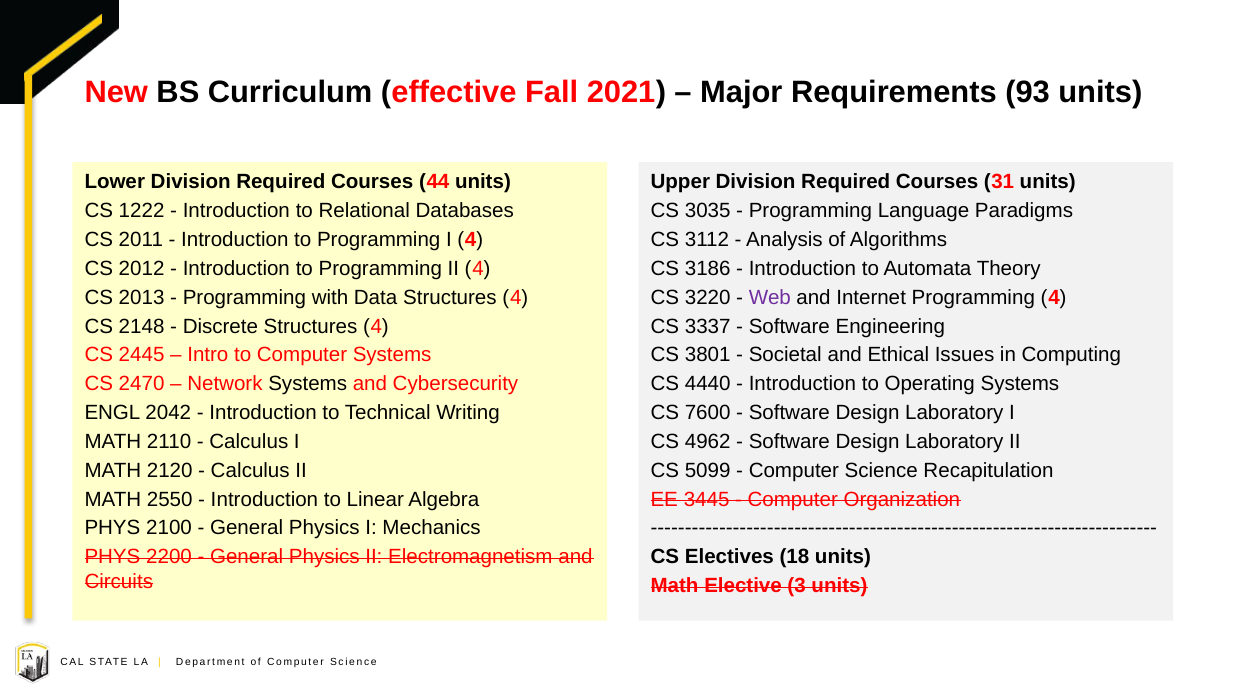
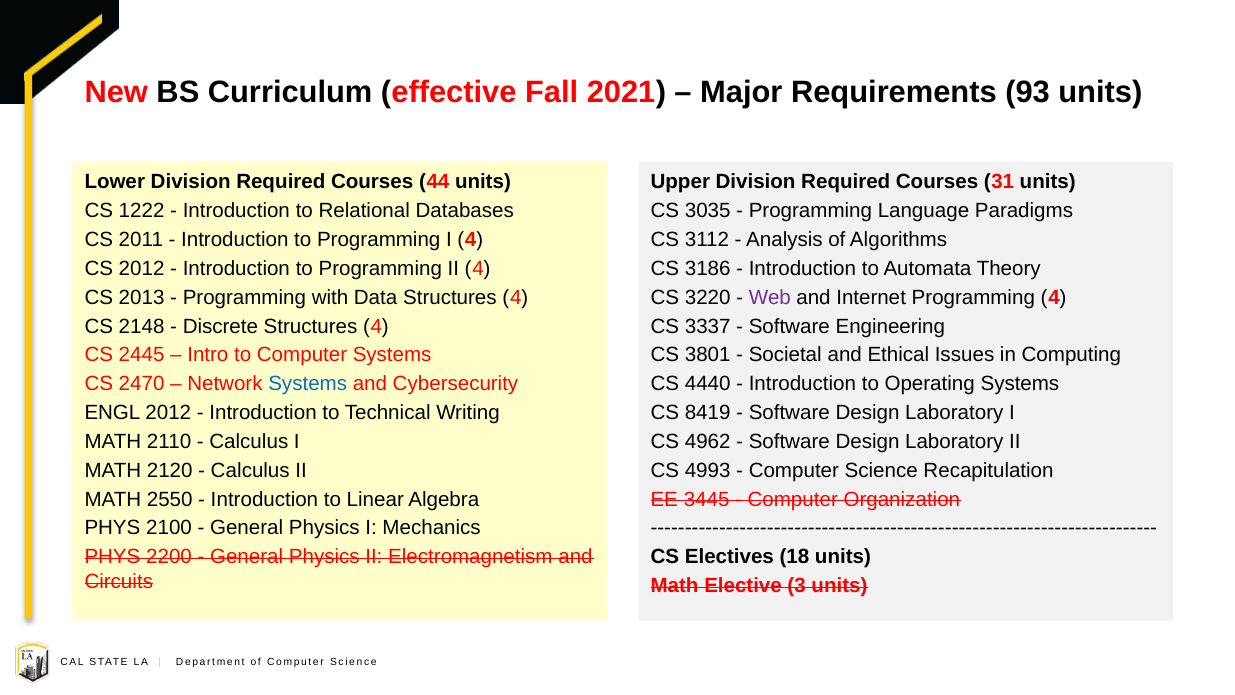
Systems at (308, 384) colour: black -> blue
ENGL 2042: 2042 -> 2012
7600: 7600 -> 8419
5099: 5099 -> 4993
